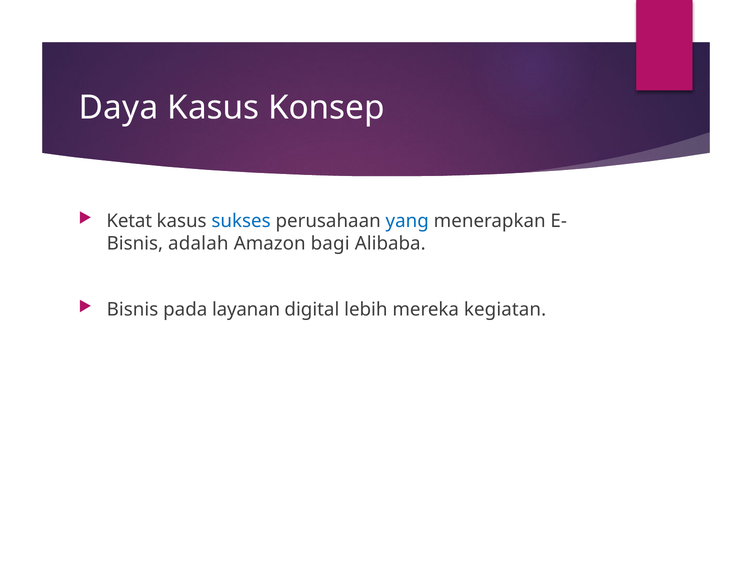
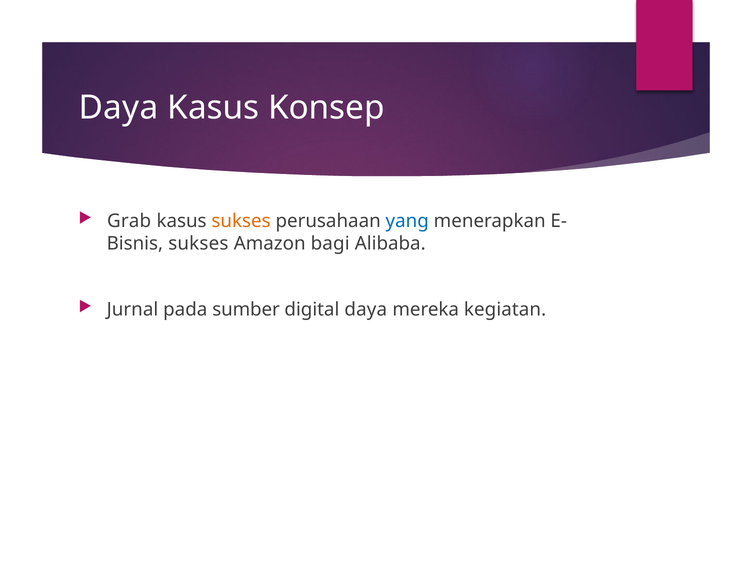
Ketat: Ketat -> Grab
sukses at (241, 221) colour: blue -> orange
adalah at (198, 243): adalah -> sukses
Bisnis at (132, 309): Bisnis -> Jurnal
layanan: layanan -> sumber
digital lebih: lebih -> daya
